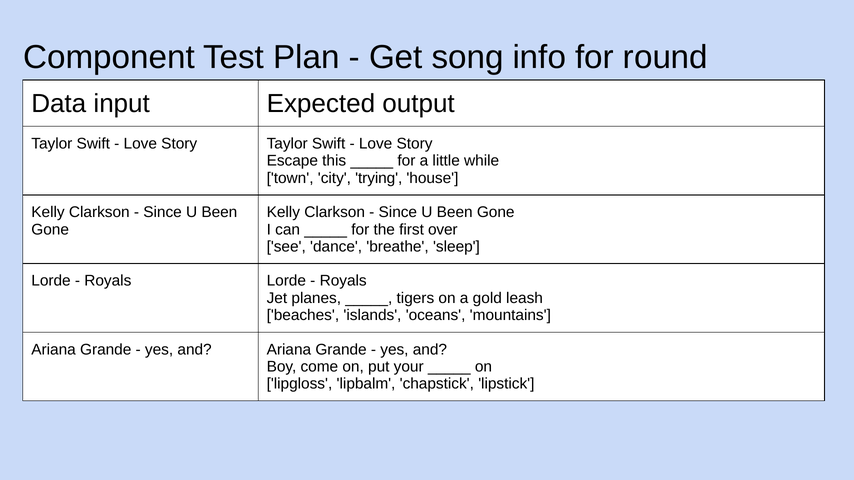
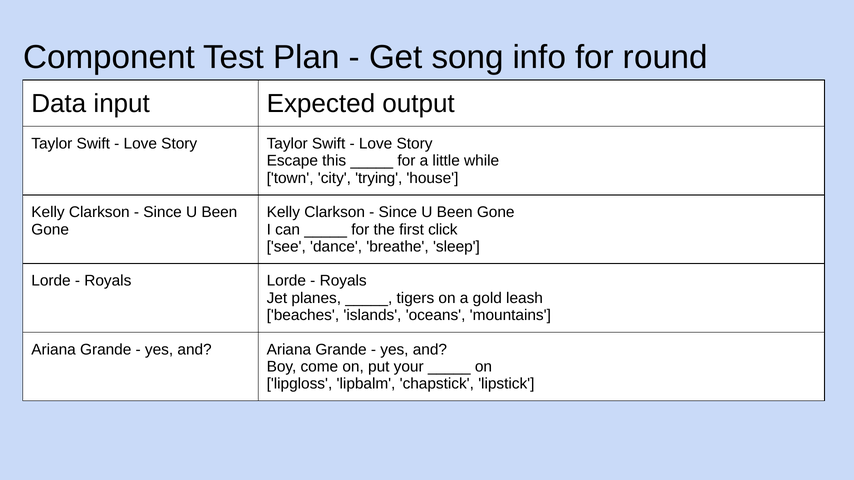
over: over -> click
